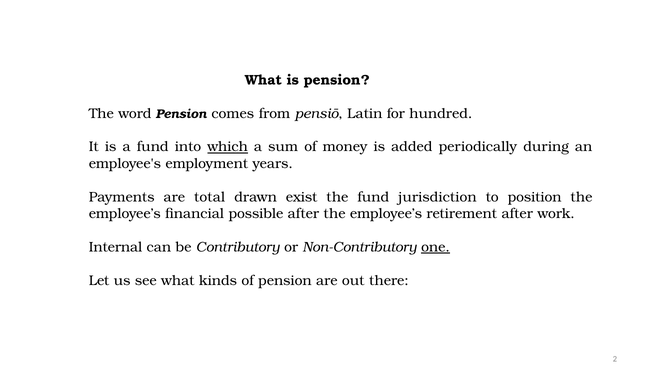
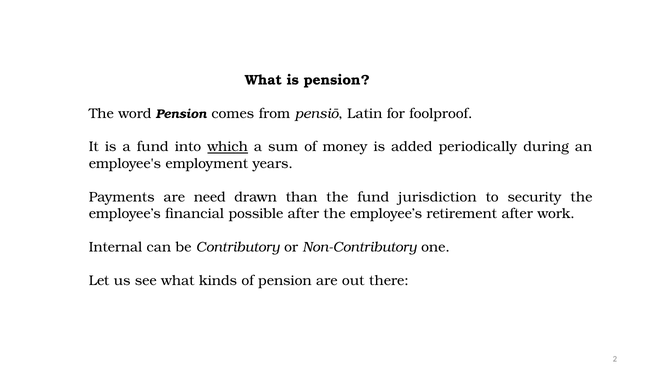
hundred: hundred -> foolproof
total: total -> need
exist: exist -> than
position: position -> security
one underline: present -> none
